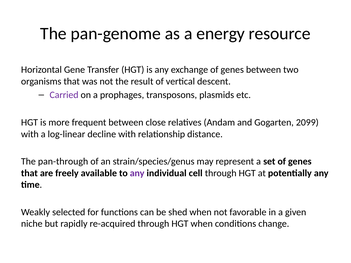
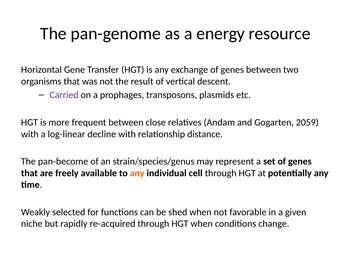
2099: 2099 -> 2059
pan-through: pan-through -> pan-become
any at (137, 173) colour: purple -> orange
